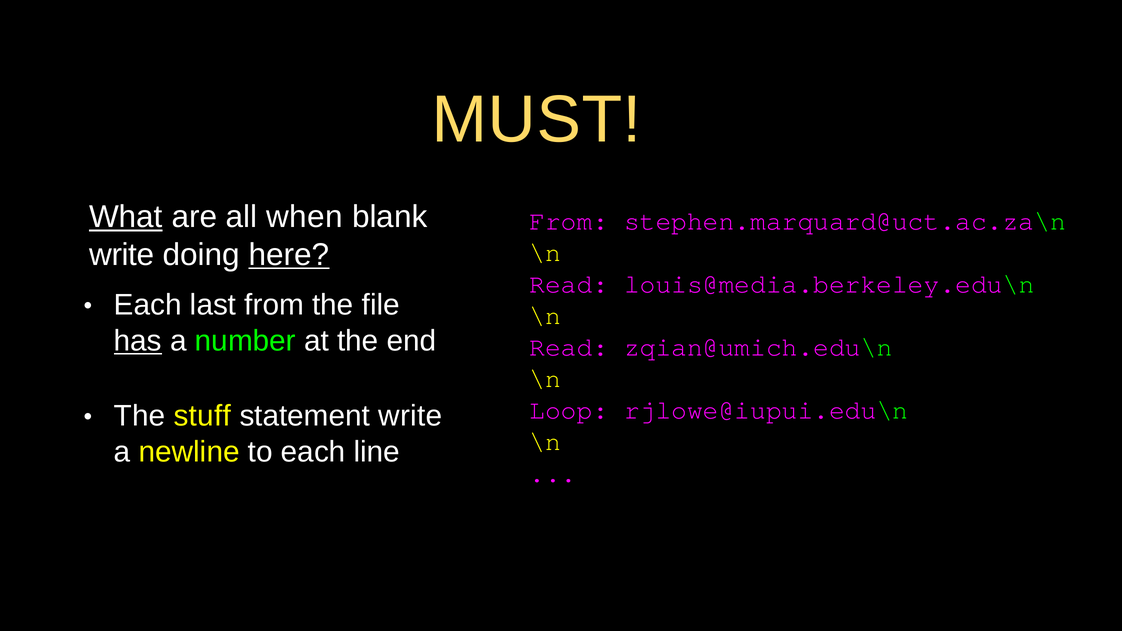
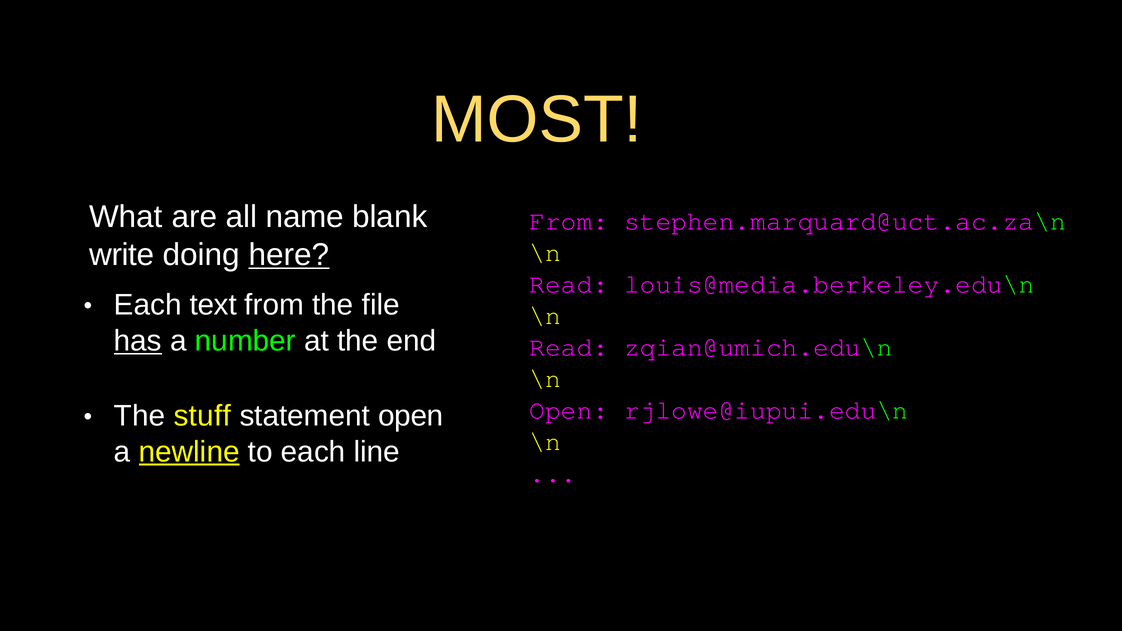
MUST: MUST -> MOST
What underline: present -> none
when: when -> name
last: last -> text
Loop at (569, 410): Loop -> Open
statement write: write -> open
newline underline: none -> present
